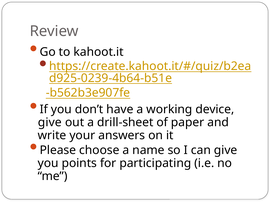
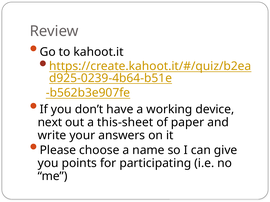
give at (50, 123): give -> next
drill-sheet: drill-sheet -> this-sheet
